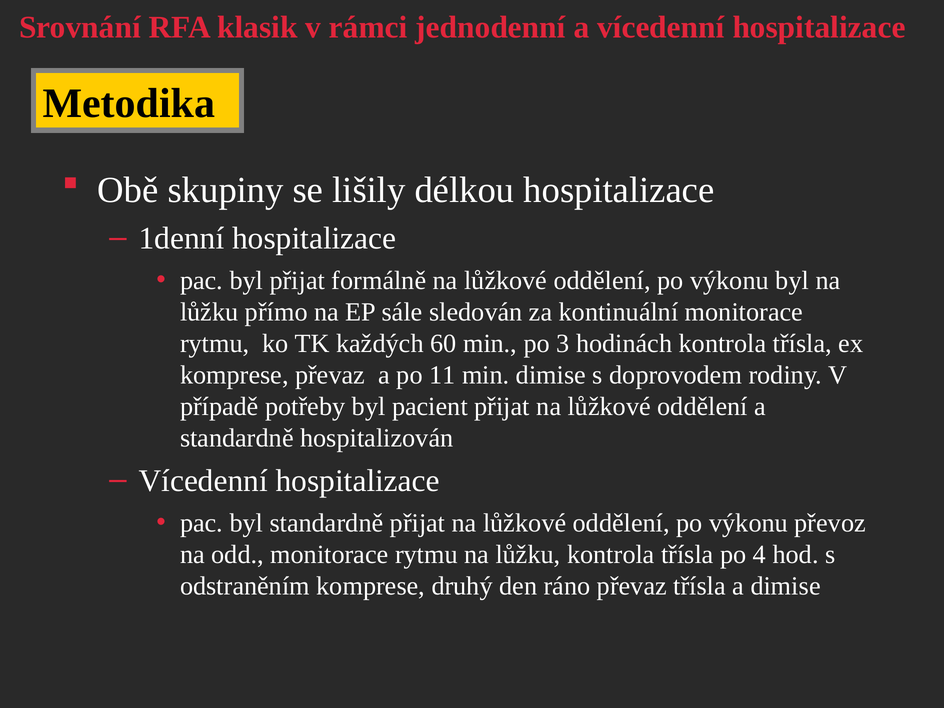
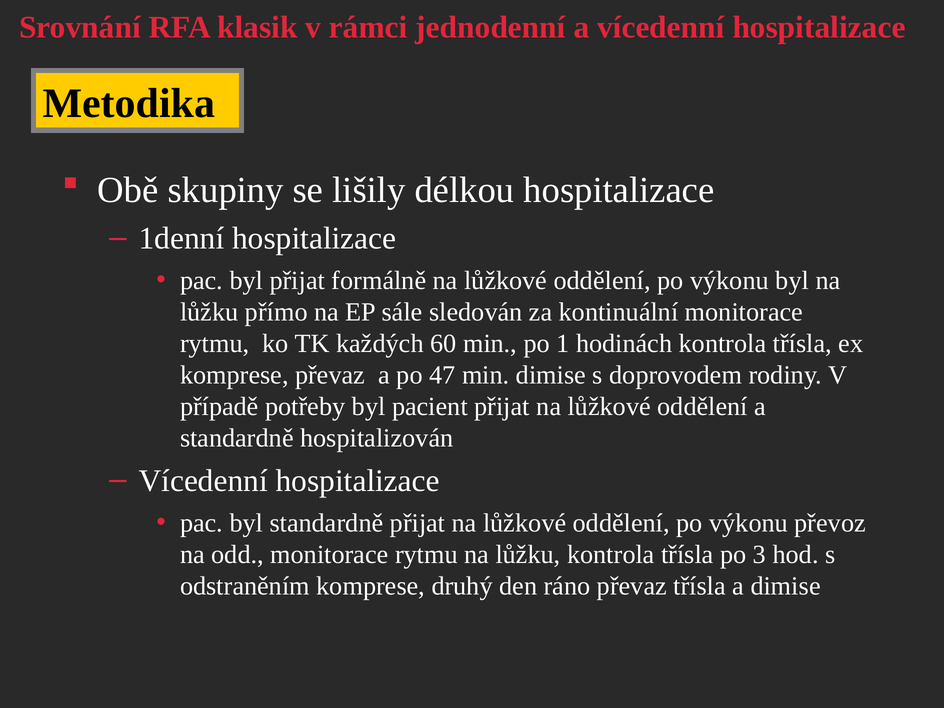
3: 3 -> 1
11: 11 -> 47
4: 4 -> 3
